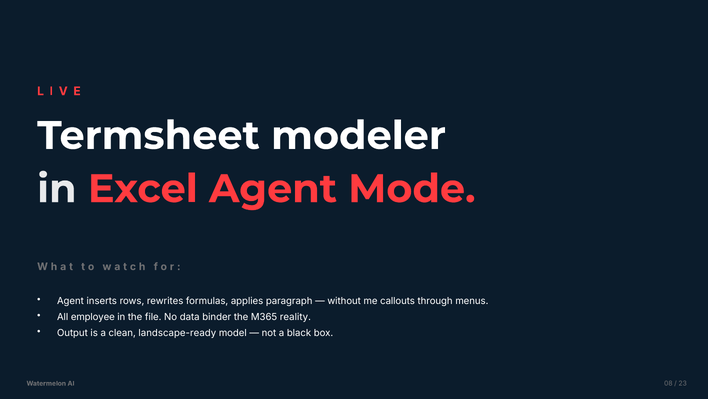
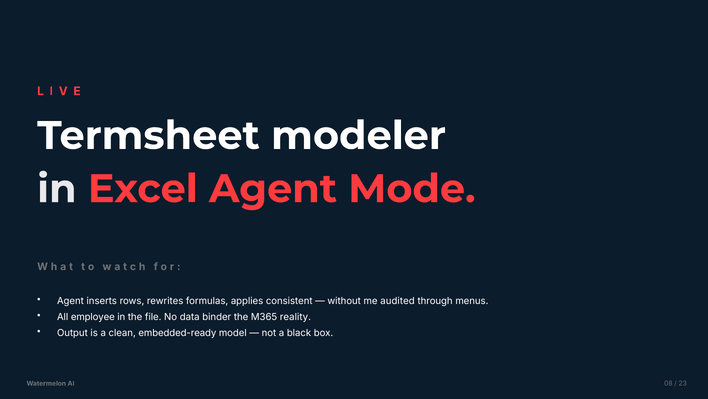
paragraph: paragraph -> consistent
callouts: callouts -> audited
landscape-ready: landscape-ready -> embedded-ready
